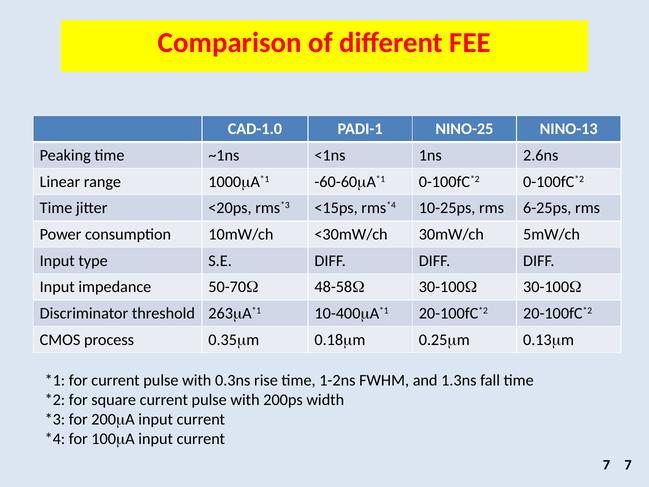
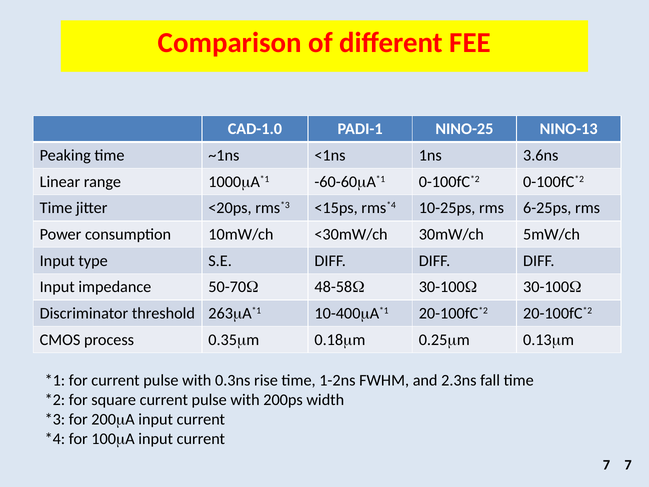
2.6ns: 2.6ns -> 3.6ns
1.3ns: 1.3ns -> 2.3ns
